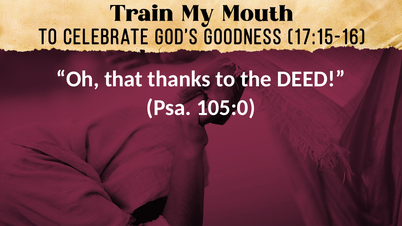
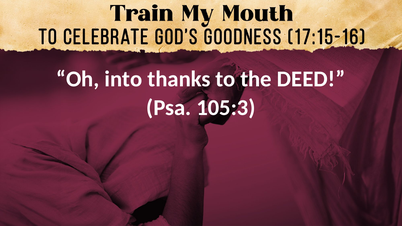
that: that -> into
105:0: 105:0 -> 105:3
